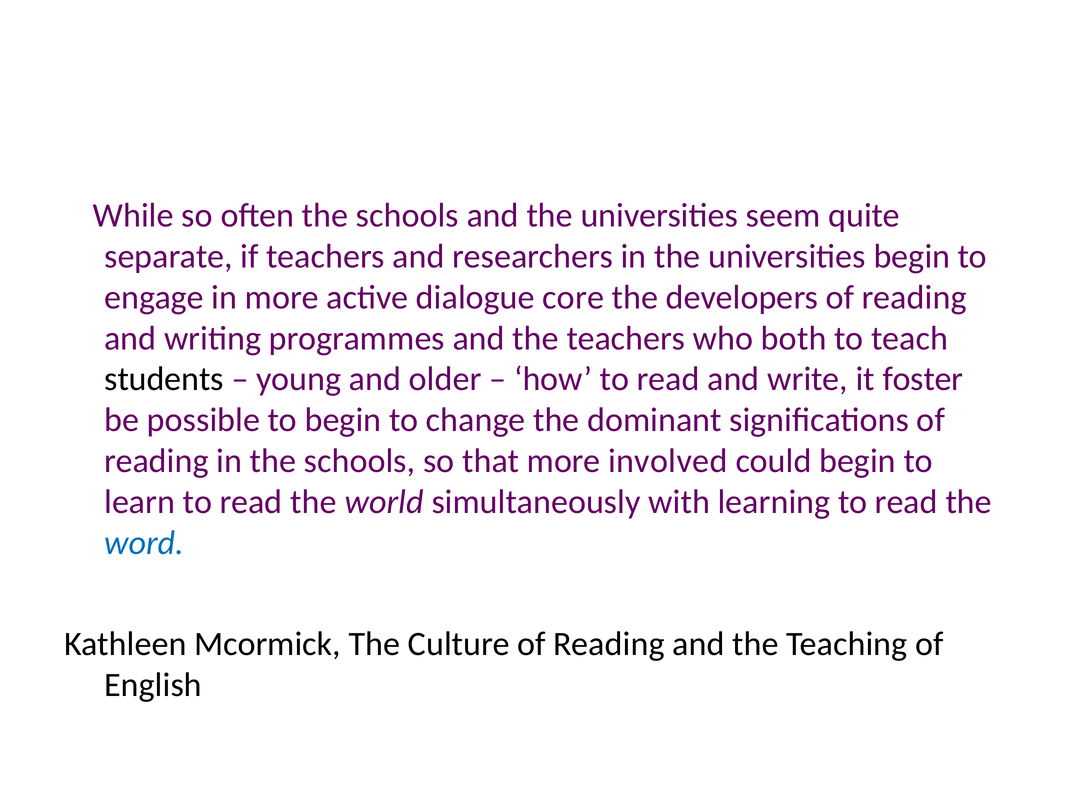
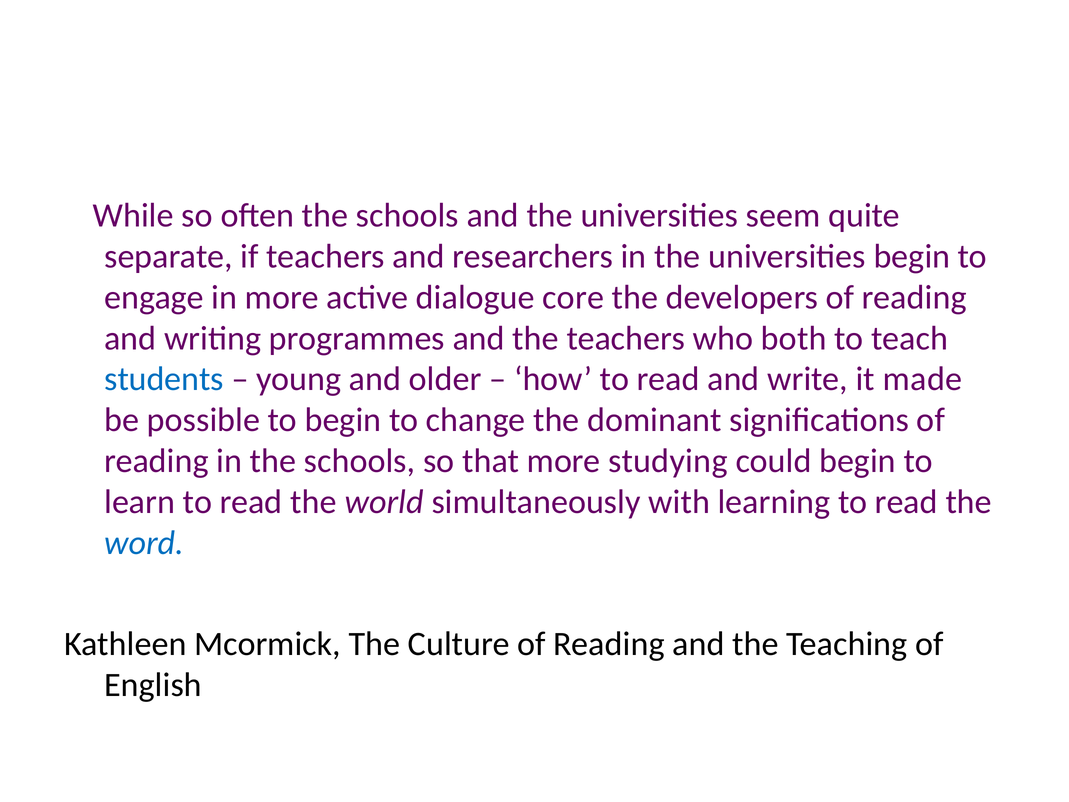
students colour: black -> blue
foster: foster -> made
involved: involved -> studying
